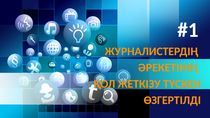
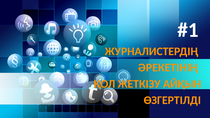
ТҮСКЕН: ТҮСКЕН -> АЙҚЫН
